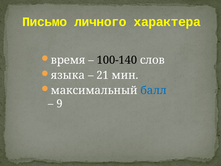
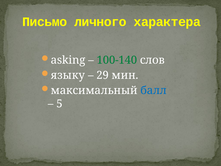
время: время -> asking
100-140 colour: black -> green
языка: языка -> языку
21: 21 -> 29
9: 9 -> 5
